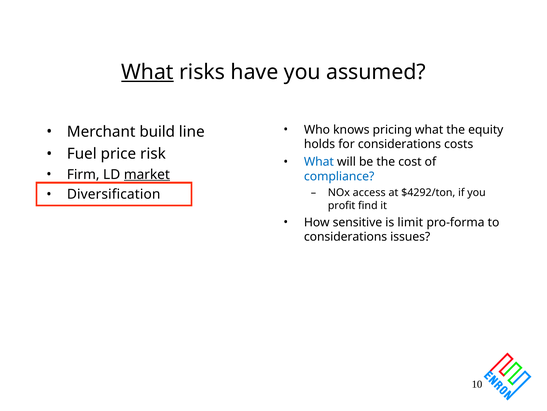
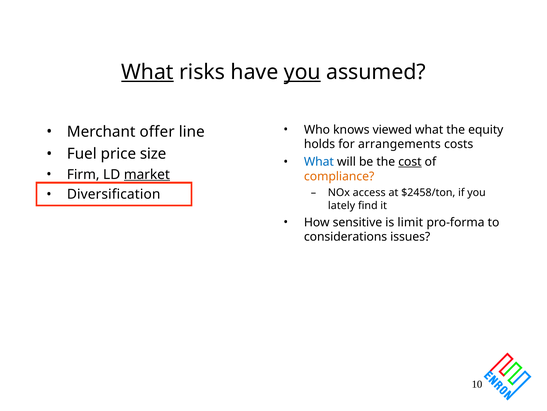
you at (302, 72) underline: none -> present
pricing: pricing -> viewed
build: build -> offer
for considerations: considerations -> arrangements
risk: risk -> size
cost underline: none -> present
compliance colour: blue -> orange
$4292/ton: $4292/ton -> $2458/ton
profit: profit -> lately
